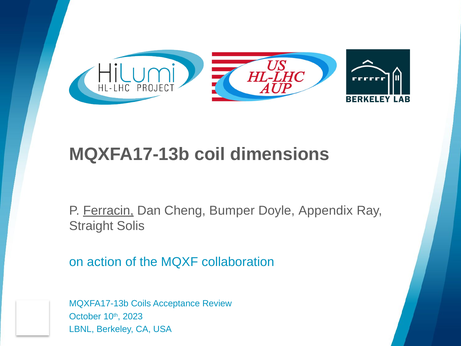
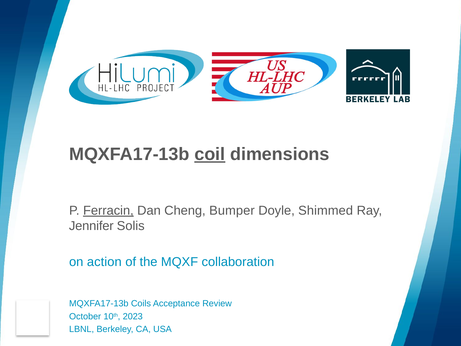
coil underline: none -> present
Appendix: Appendix -> Shimmed
Straight: Straight -> Jennifer
